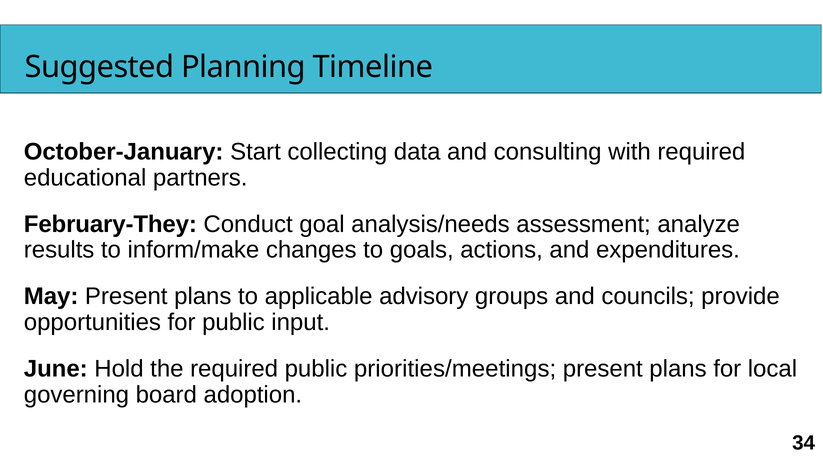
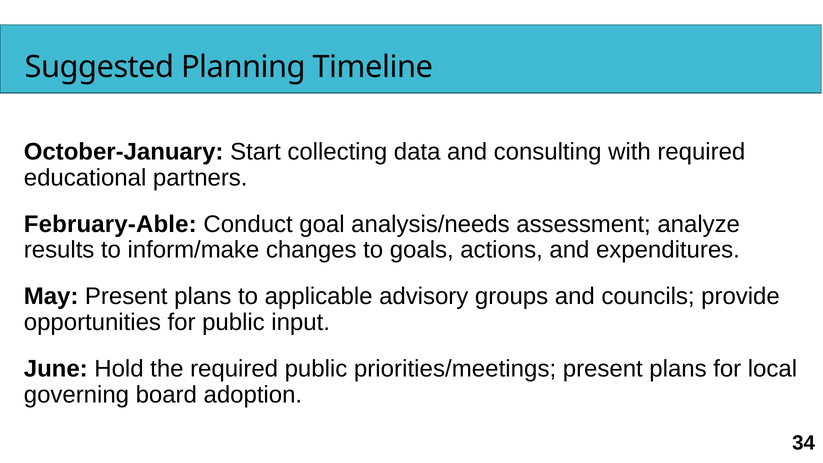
February-They: February-They -> February-Able
